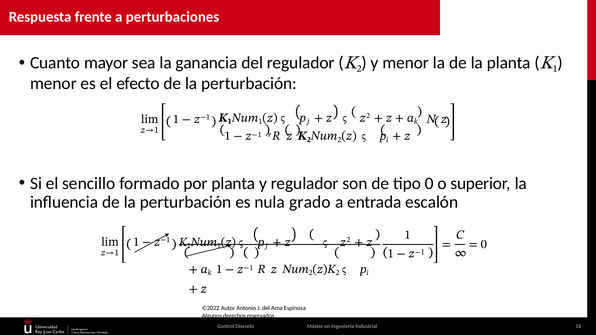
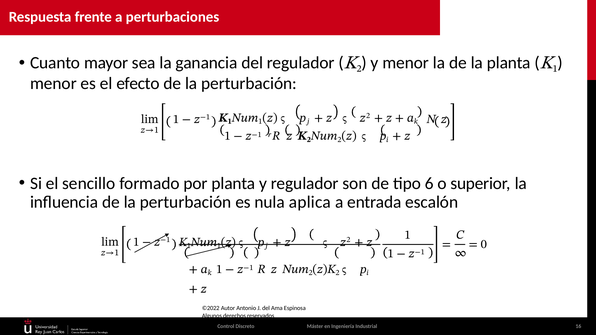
tipo 0: 0 -> 6
grado: grado -> aplica
